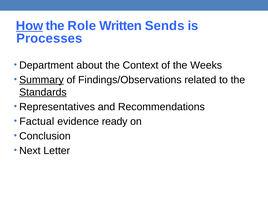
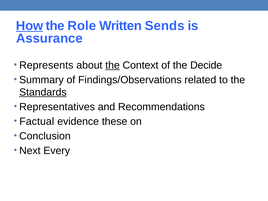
Processes: Processes -> Assurance
Department: Department -> Represents
the at (113, 65) underline: none -> present
Weeks: Weeks -> Decide
Summary underline: present -> none
ready: ready -> these
Letter: Letter -> Every
